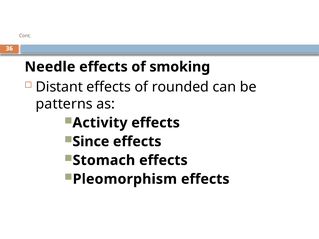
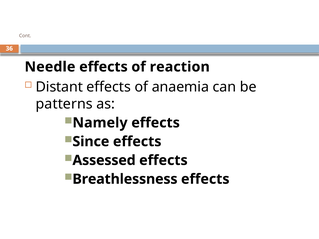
smoking: smoking -> reaction
rounded: rounded -> anaemia
Activity: Activity -> Namely
Stomach: Stomach -> Assessed
Pleomorphism: Pleomorphism -> Breathlessness
